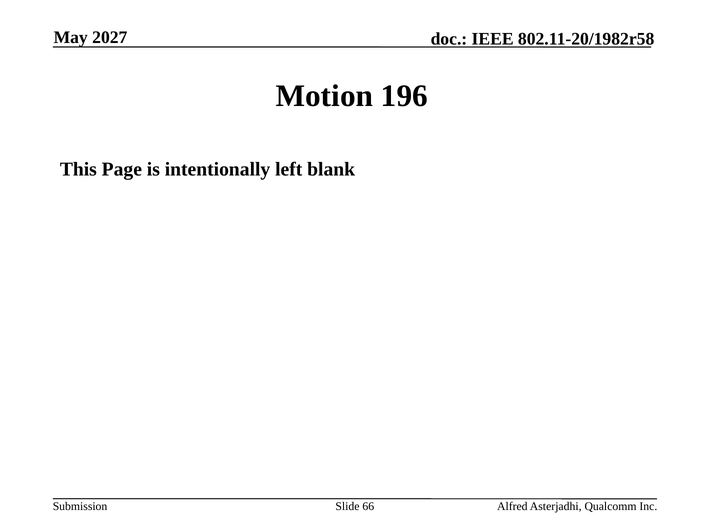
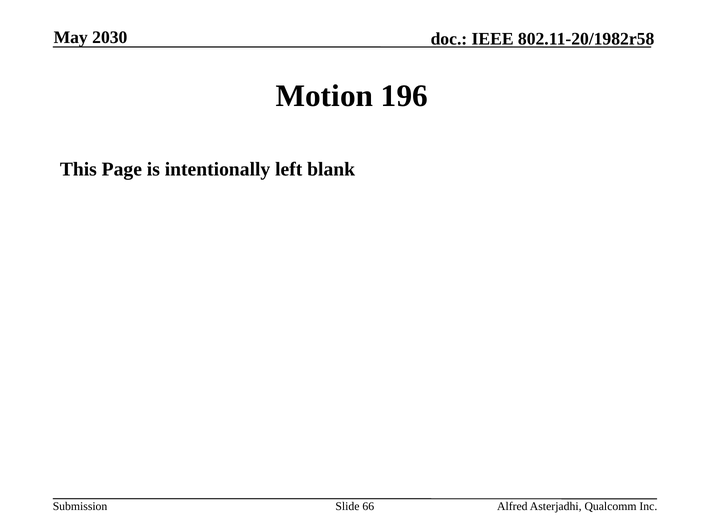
2027: 2027 -> 2030
